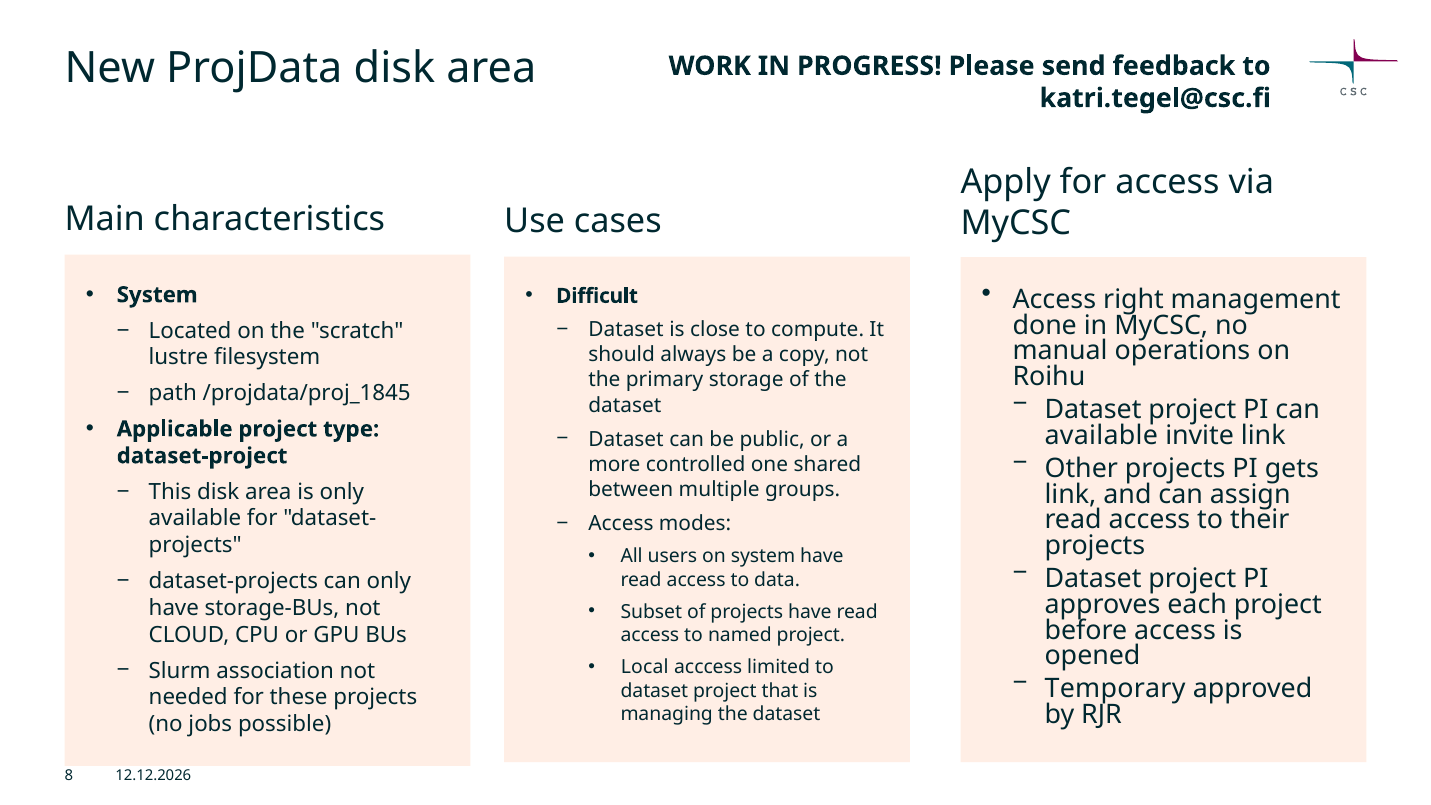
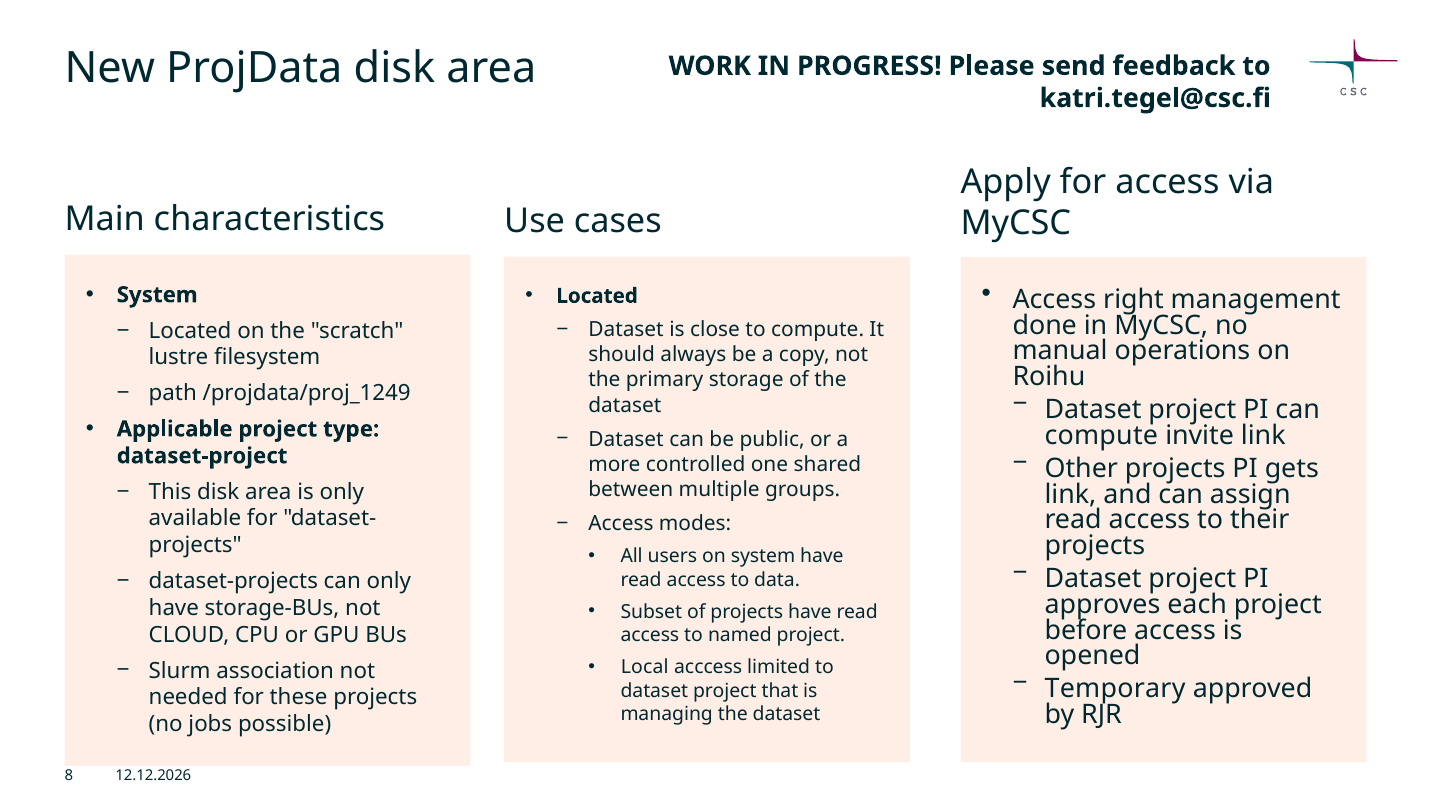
Difficult at (597, 296): Difficult -> Located
/projdata/proj_1845: /projdata/proj_1845 -> /projdata/proj_1249
available at (1101, 435): available -> compute
